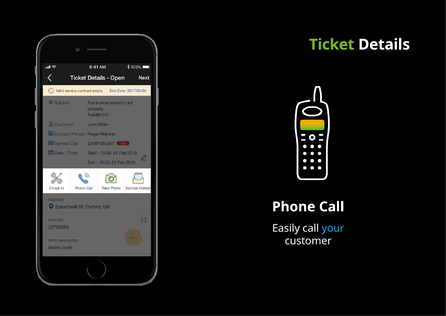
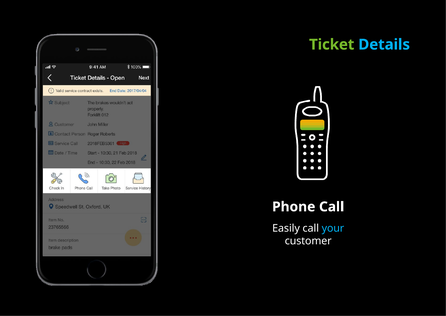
Details colour: white -> light blue
